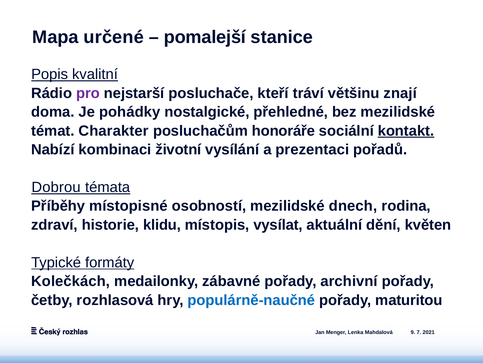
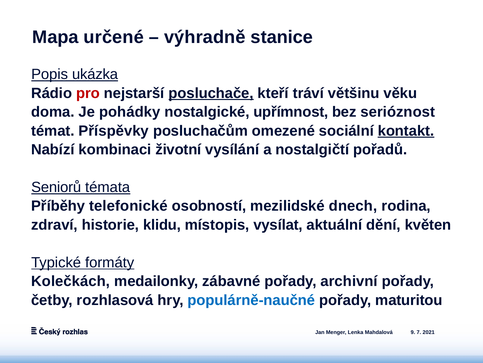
pomalejší: pomalejší -> výhradně
kvalitní: kvalitní -> ukázka
pro colour: purple -> red
posluchače underline: none -> present
znají: znají -> věku
přehledné: přehledné -> upřímnost
bez mezilidské: mezilidské -> serióznost
Charakter: Charakter -> Příspěvky
honoráře: honoráře -> omezené
prezentaci: prezentaci -> nostalgičtí
Dobrou: Dobrou -> Seniorů
místopisné: místopisné -> telefonické
